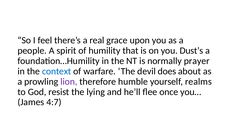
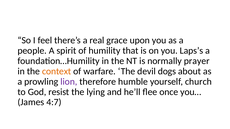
Dust’s: Dust’s -> Laps’s
context colour: blue -> orange
does: does -> dogs
realms: realms -> church
